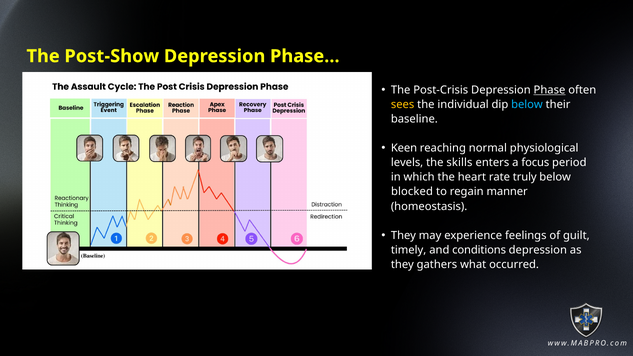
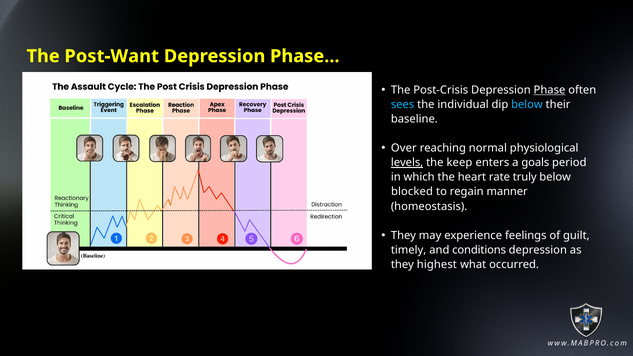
Post-Show: Post-Show -> Post-Want
sees colour: yellow -> light blue
Keen: Keen -> Over
levels underline: none -> present
skills: skills -> keep
focus: focus -> goals
gathers: gathers -> highest
